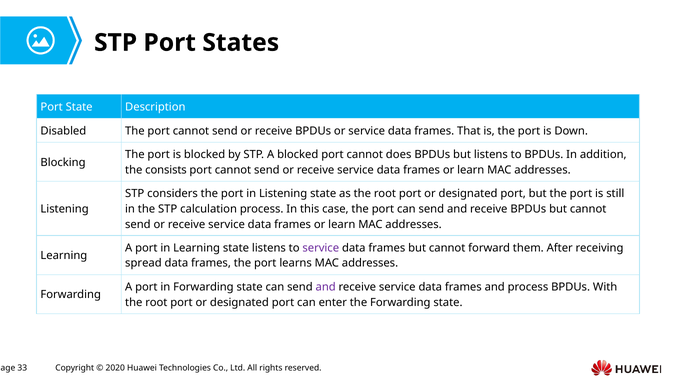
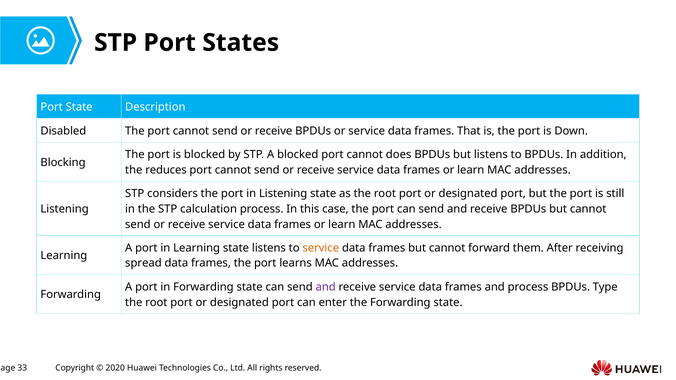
consists: consists -> reduces
service at (321, 248) colour: purple -> orange
With: With -> Type
